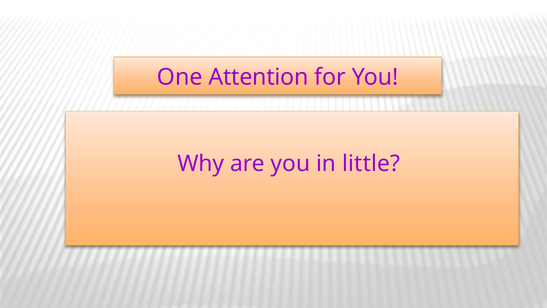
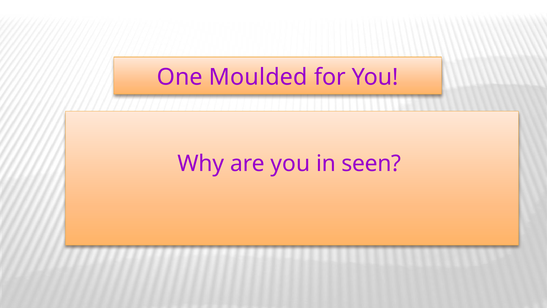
Attention: Attention -> Moulded
little: little -> seen
